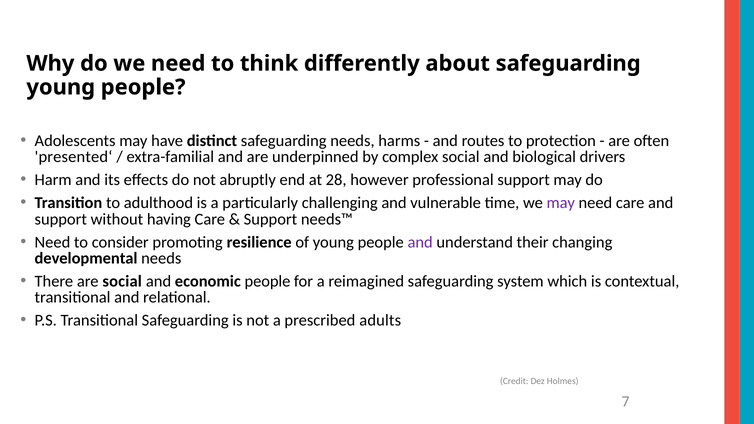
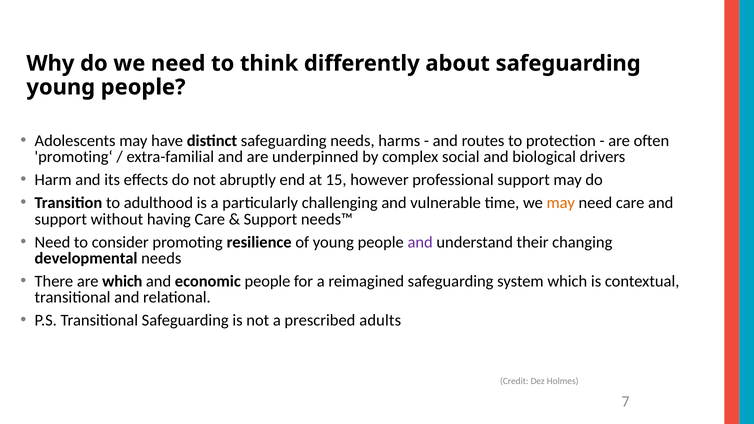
presented‘: presented‘ -> promoting‘
28: 28 -> 15
may at (561, 203) colour: purple -> orange
are social: social -> which
